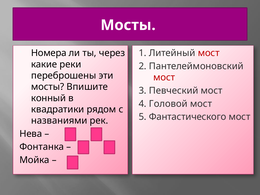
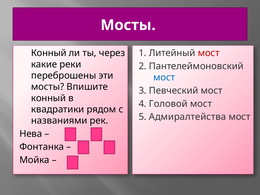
Номера at (49, 53): Номера -> Конный
мост at (164, 77) colour: red -> blue
Фантастического: Фантастического -> Адмиралтейства
